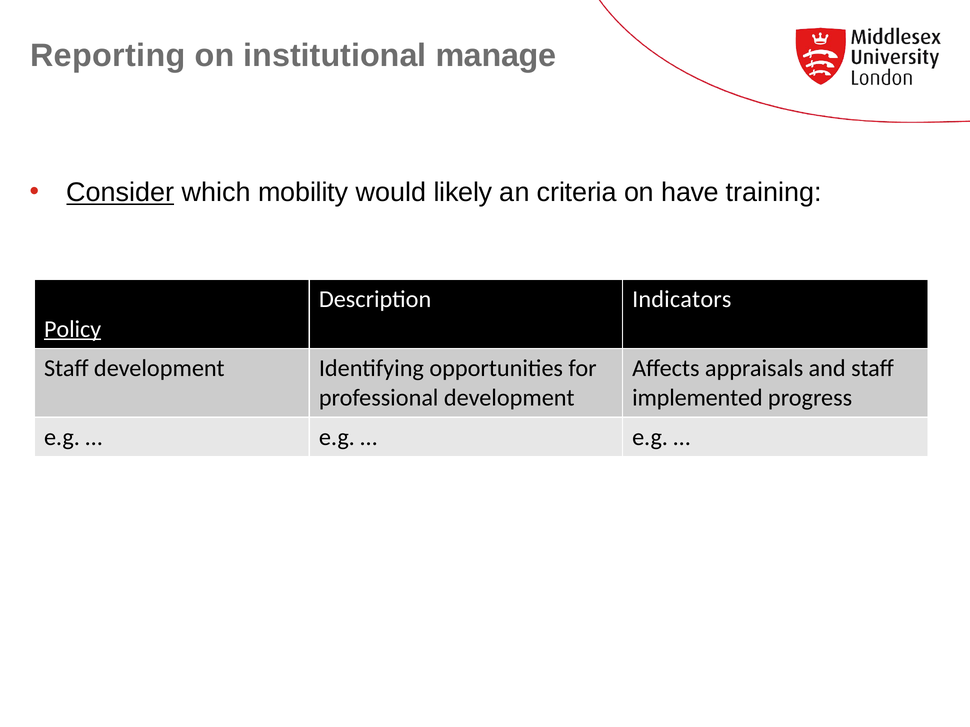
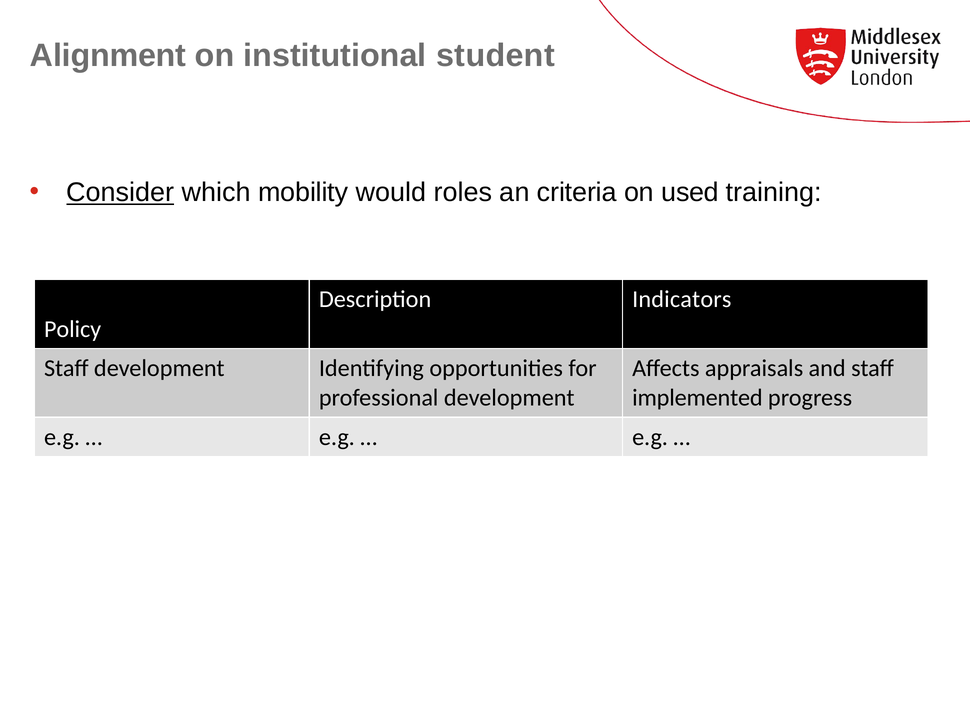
Reporting: Reporting -> Alignment
manage: manage -> student
likely: likely -> roles
have: have -> used
Policy underline: present -> none
